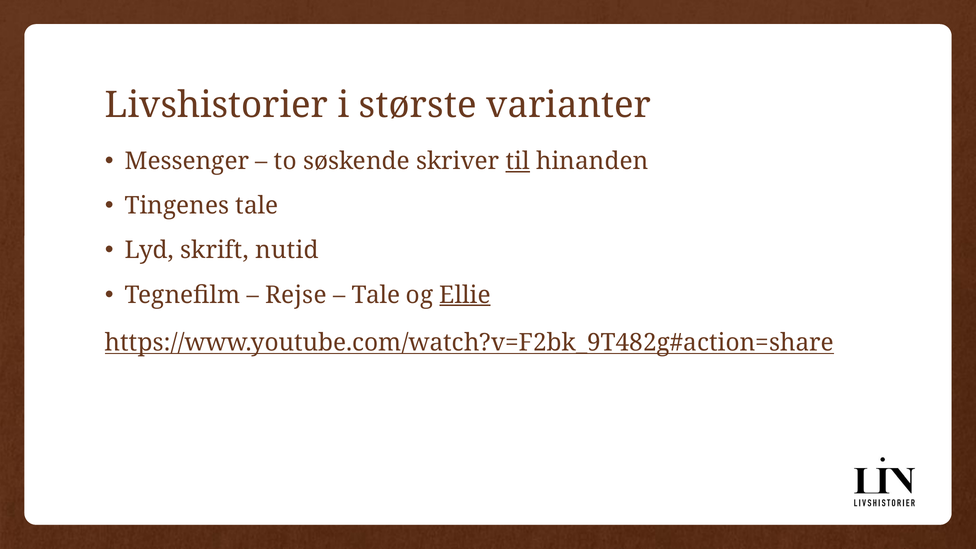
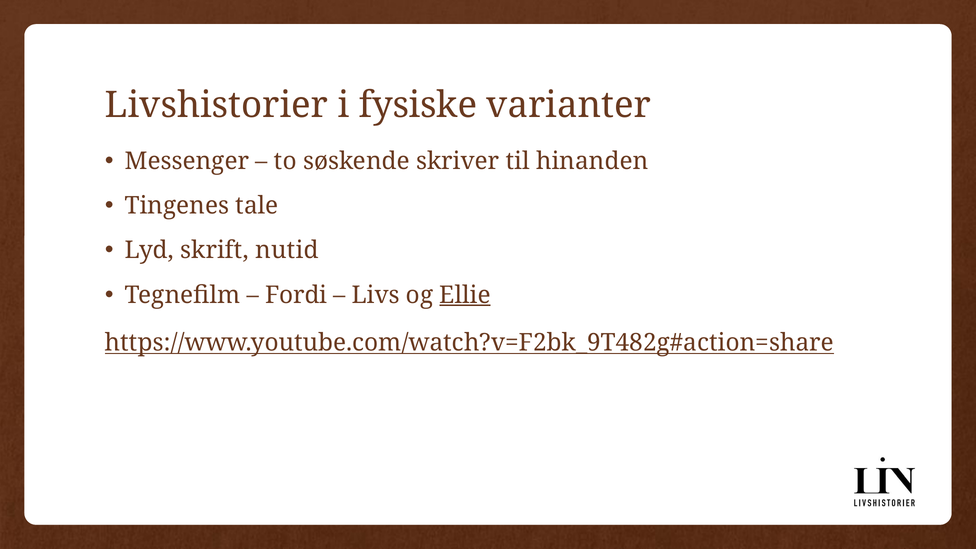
største: største -> fysiske
til underline: present -> none
Rejse: Rejse -> Fordi
Tale at (376, 295): Tale -> Livs
